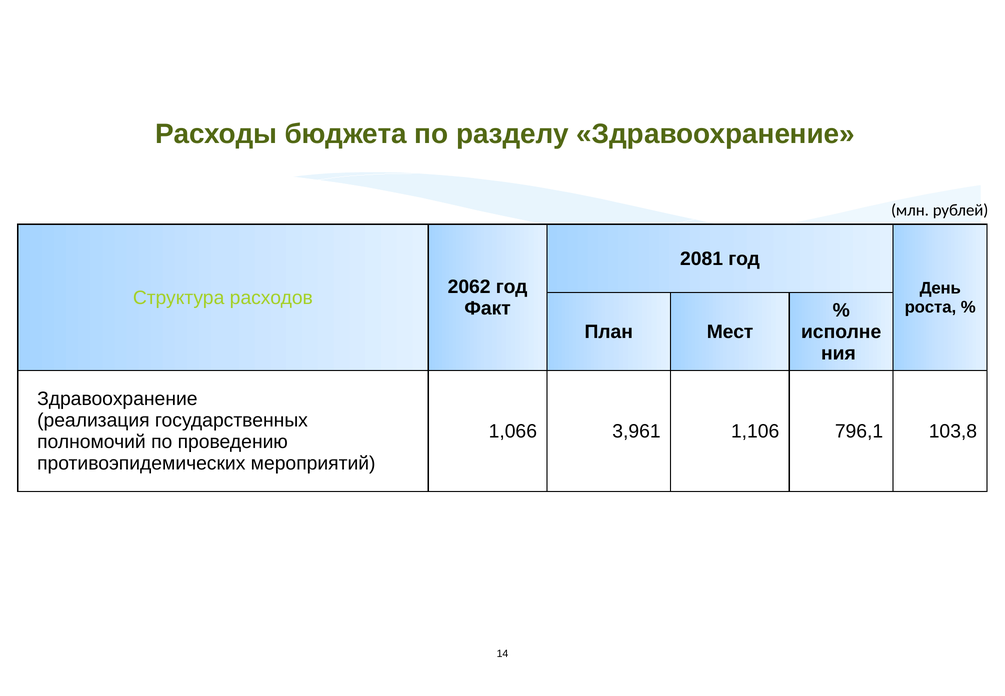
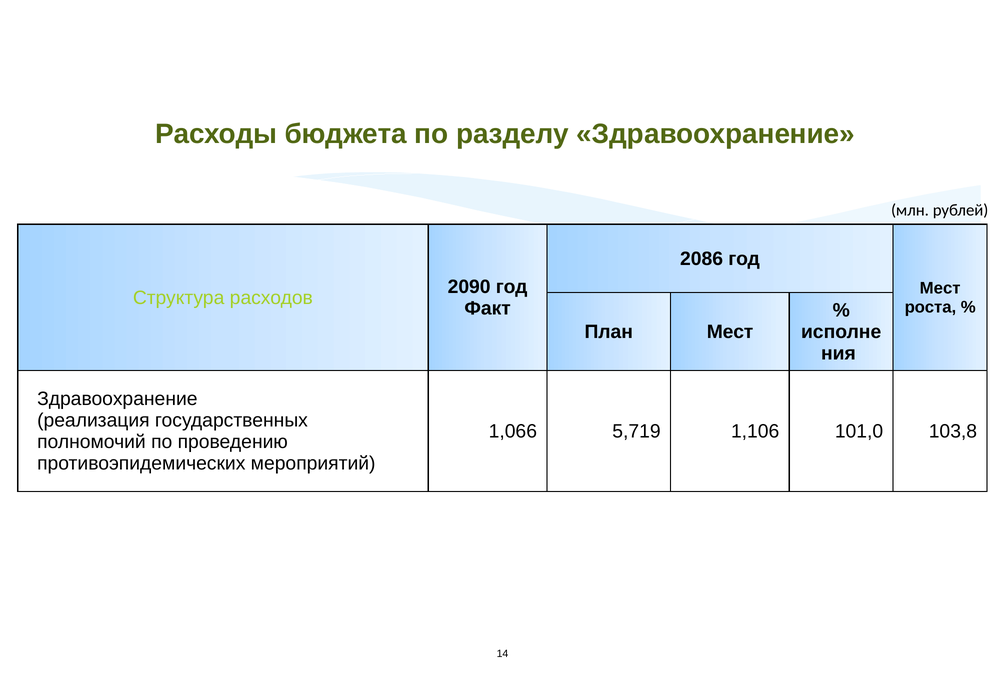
2081: 2081 -> 2086
2062: 2062 -> 2090
День at (940, 288): День -> Мест
3,961: 3,961 -> 5,719
796,1: 796,1 -> 101,0
